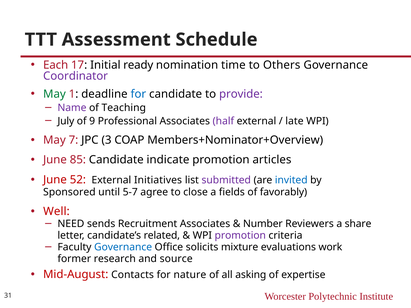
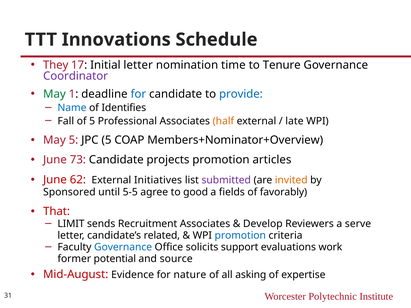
Assessment: Assessment -> Innovations
Each: Each -> They
Initial ready: ready -> letter
Others: Others -> Tenure
provide colour: purple -> blue
Name colour: purple -> blue
Teaching: Teaching -> Identifies
July: July -> Fall
of 9: 9 -> 5
half colour: purple -> orange
May 7: 7 -> 5
JPC 3: 3 -> 5
85: 85 -> 73
indicate: indicate -> projects
52: 52 -> 62
invited colour: blue -> orange
5-7: 5-7 -> 5-5
close: close -> good
Well: Well -> That
NEED: NEED -> LIMIT
Number: Number -> Develop
share: share -> serve
promotion at (240, 236) colour: purple -> blue
mixture: mixture -> support
research: research -> potential
Contacts: Contacts -> Evidence
